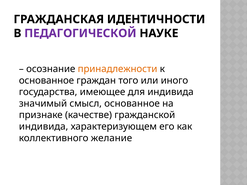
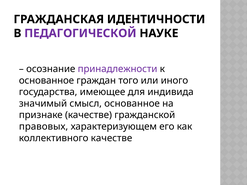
принадлежности colour: orange -> purple
индивида at (44, 127): индивида -> правовых
коллективного желание: желание -> качестве
